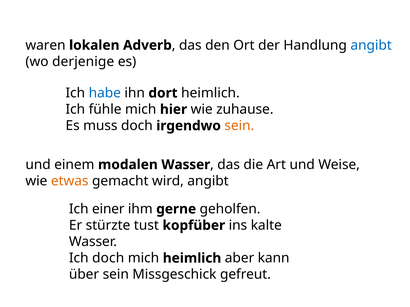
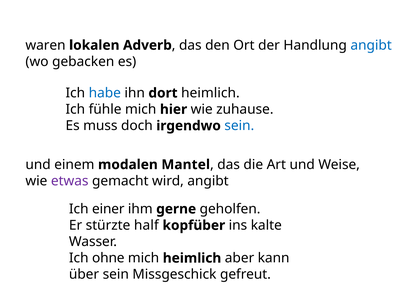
derjenige: derjenige -> gebacken
sein at (239, 126) colour: orange -> blue
modalen Wasser: Wasser -> Mantel
etwas colour: orange -> purple
tust: tust -> half
Ich doch: doch -> ohne
